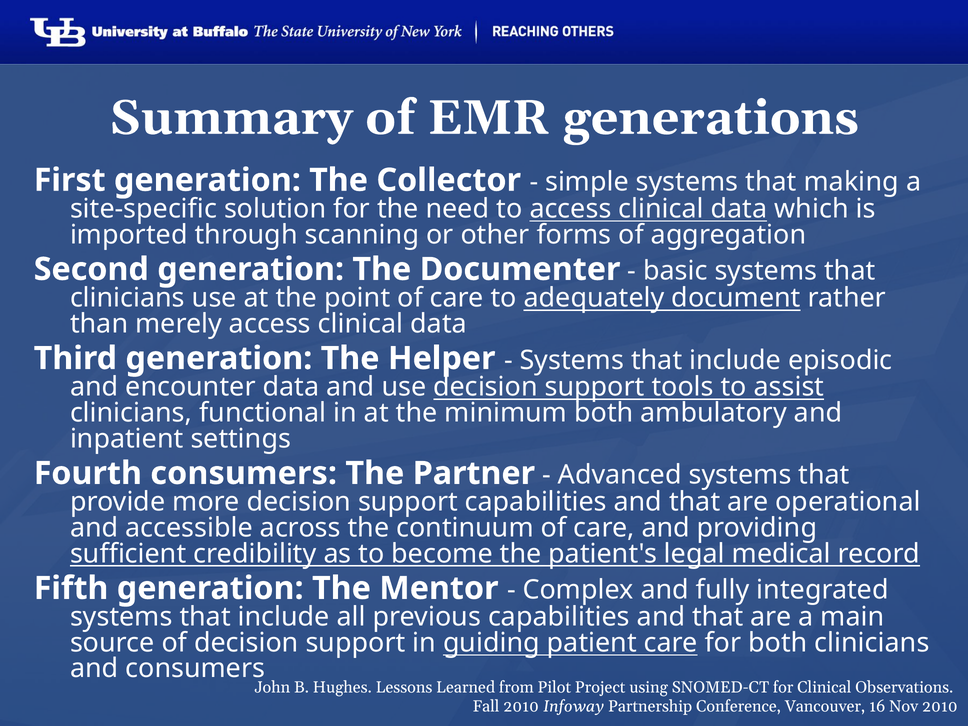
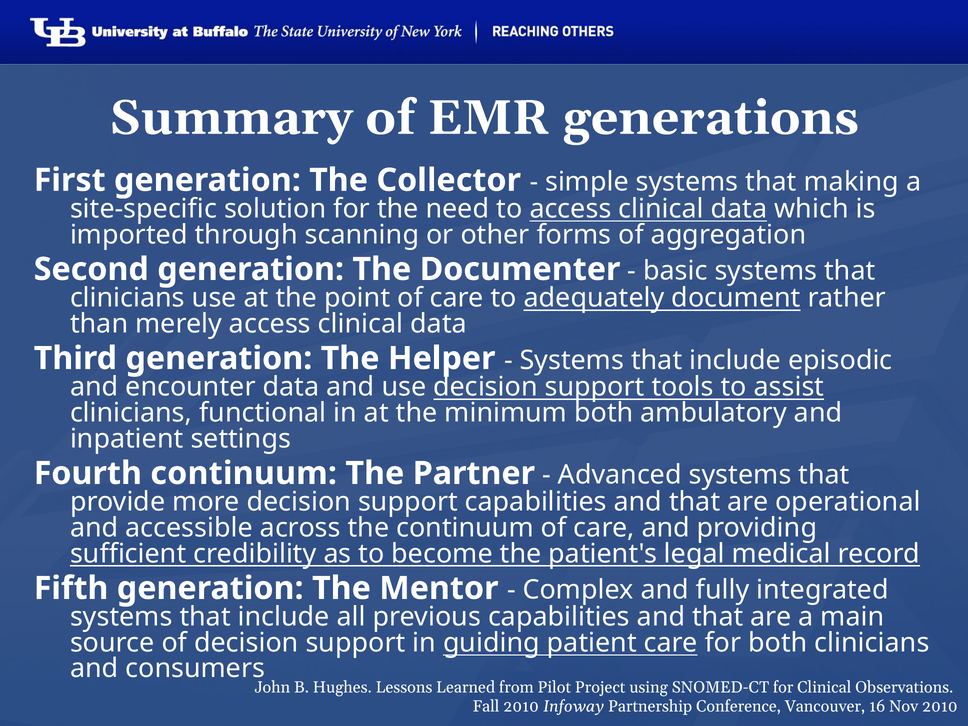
Fourth consumers: consumers -> continuum
